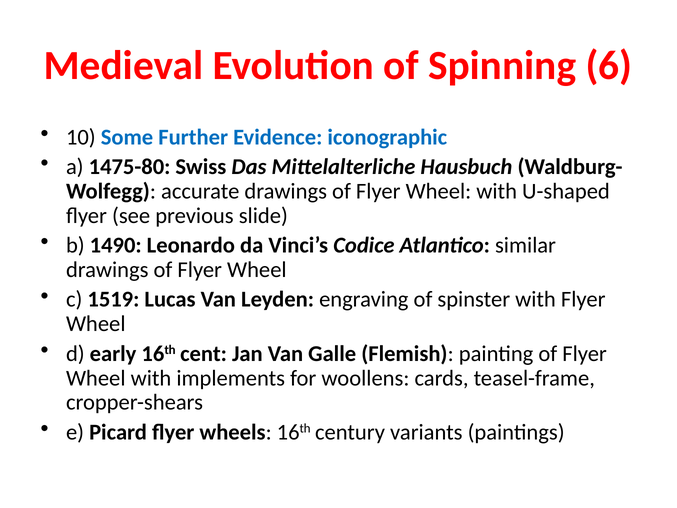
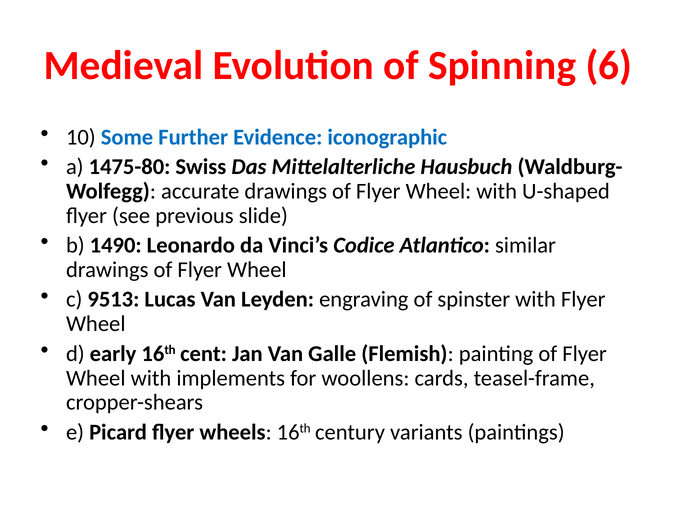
1519: 1519 -> 9513
